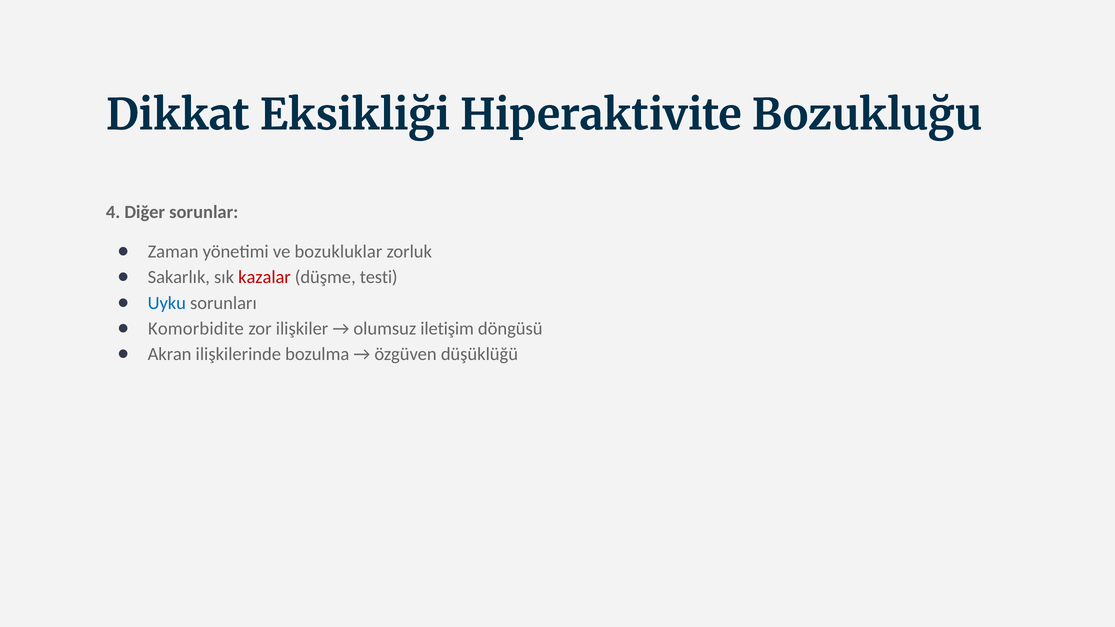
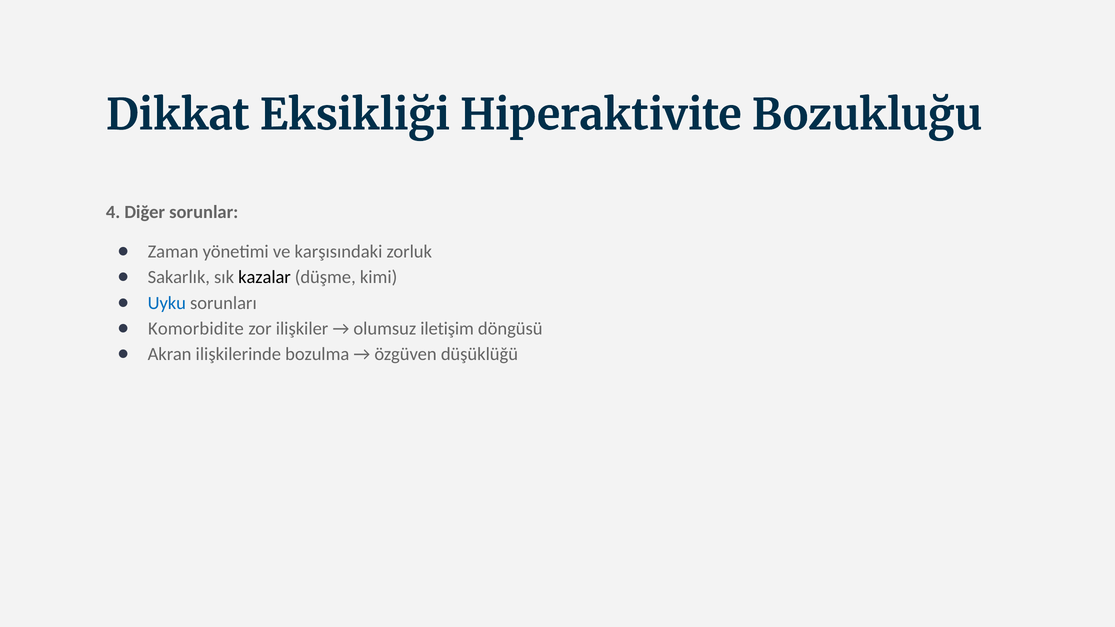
bozukluklar: bozukluklar -> karşısındaki
kazalar colour: red -> black
testi: testi -> kimi
